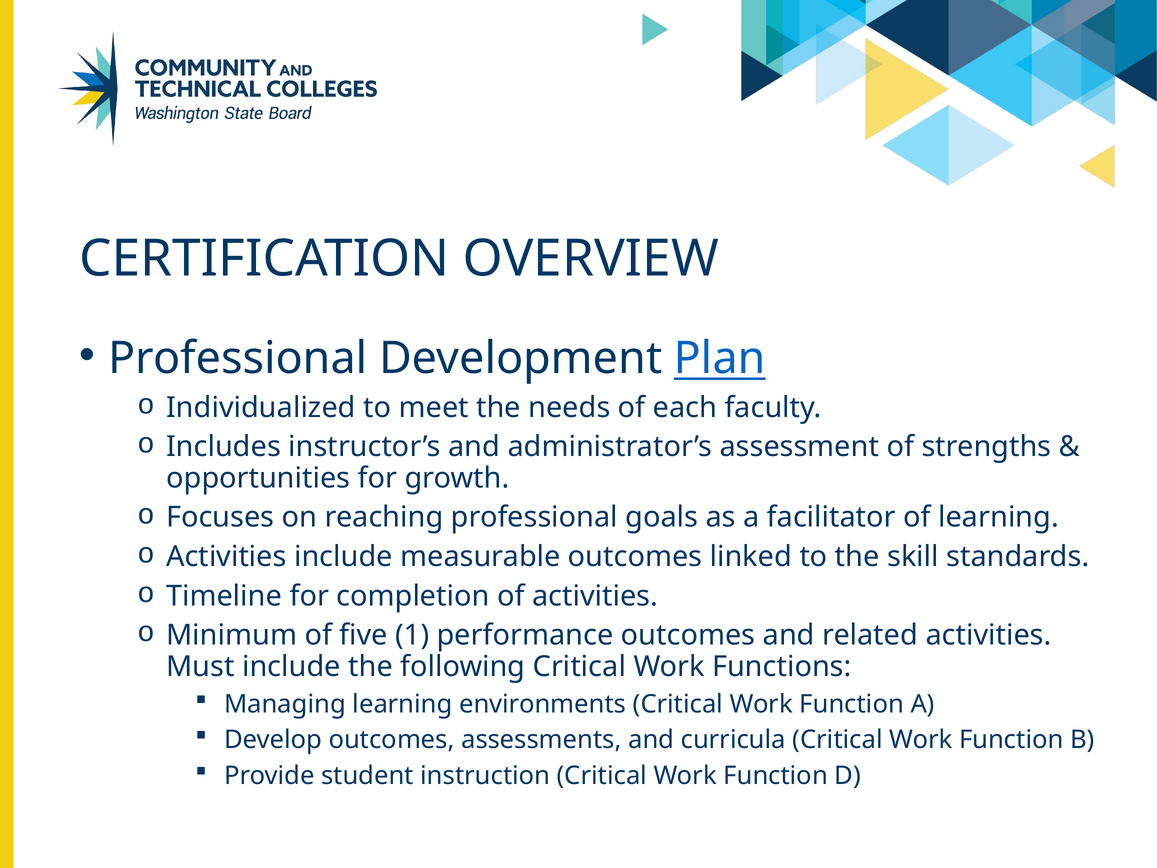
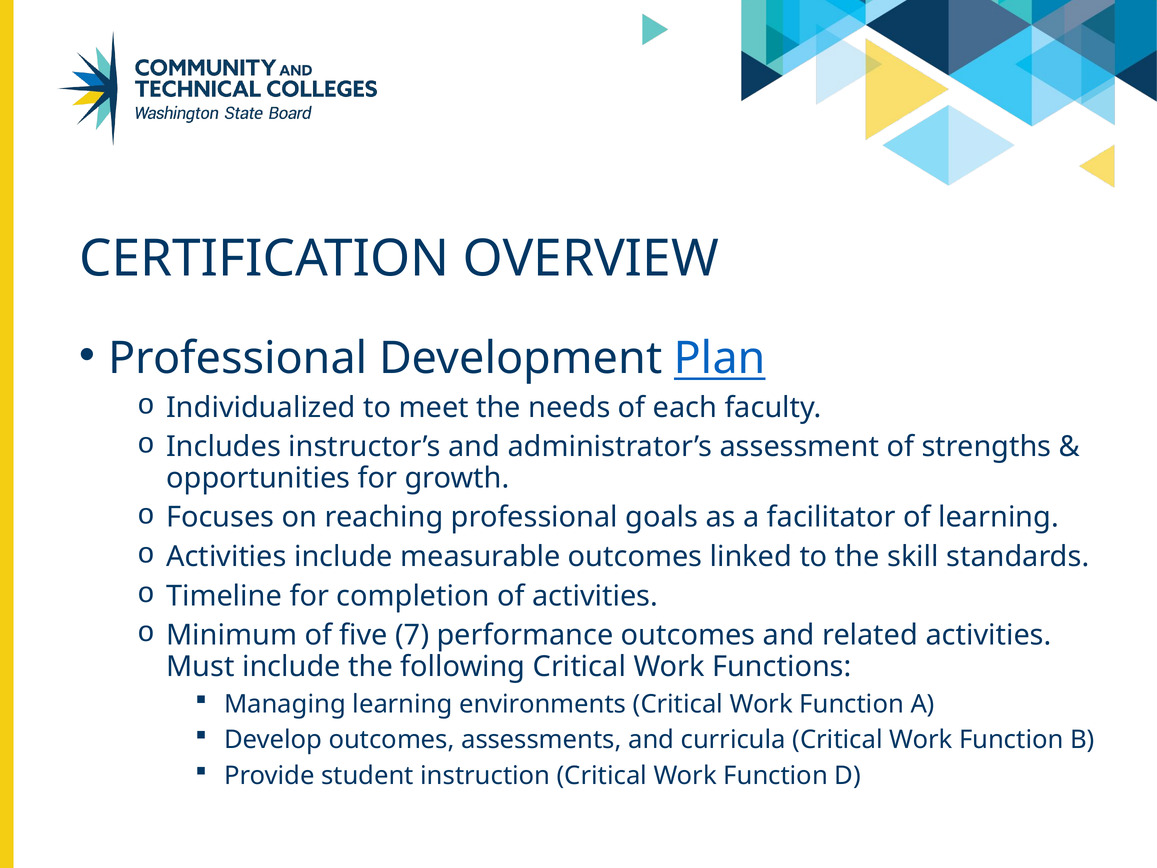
1: 1 -> 7
